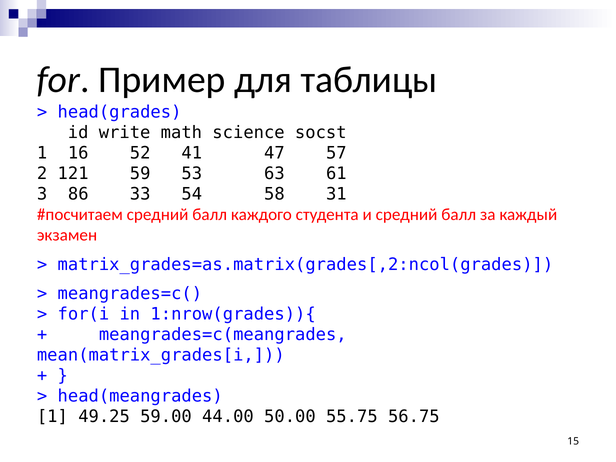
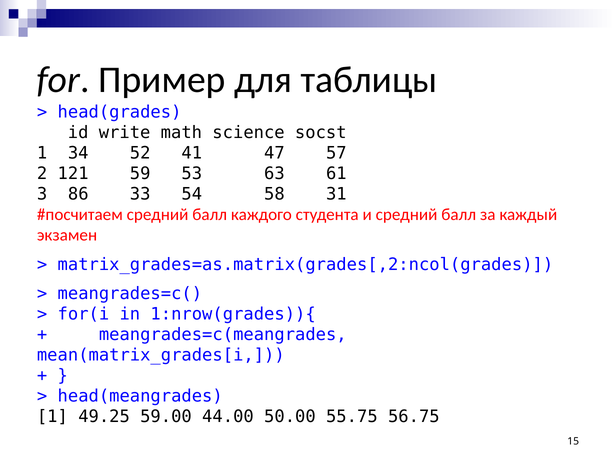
16: 16 -> 34
